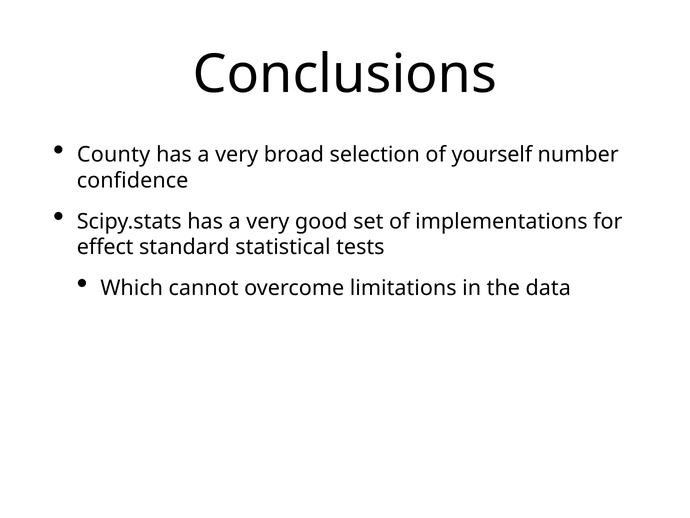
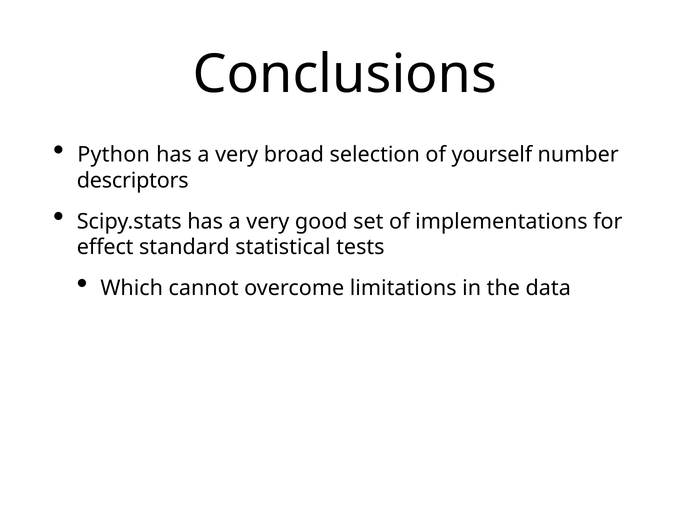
County: County -> Python
confidence: confidence -> descriptors
